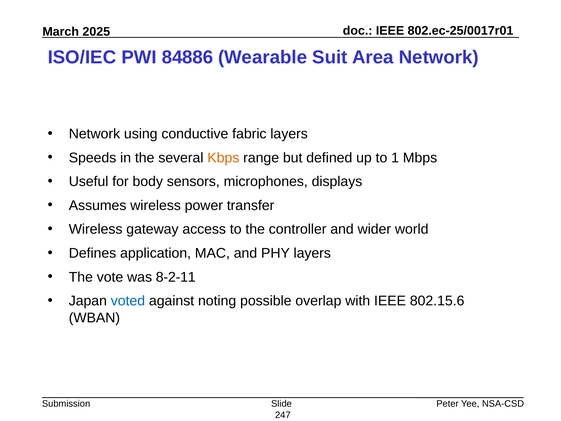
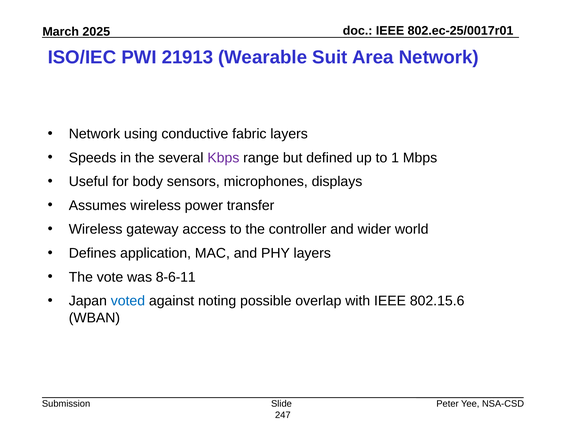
84886: 84886 -> 21913
Kbps colour: orange -> purple
8-2-11: 8-2-11 -> 8-6-11
